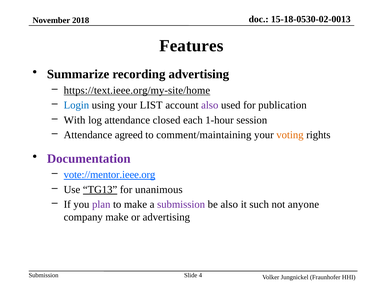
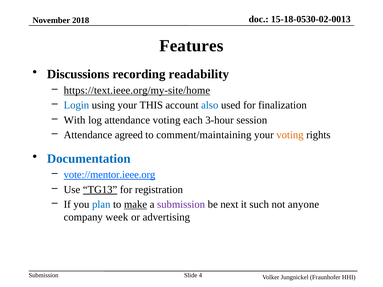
Summarize: Summarize -> Discussions
recording advertising: advertising -> readability
LIST: LIST -> THIS
also at (210, 105) colour: purple -> blue
publication: publication -> finalization
attendance closed: closed -> voting
1-hour: 1-hour -> 3-hour
Documentation colour: purple -> blue
unanimous: unanimous -> registration
plan colour: purple -> blue
make at (136, 205) underline: none -> present
be also: also -> next
company make: make -> week
